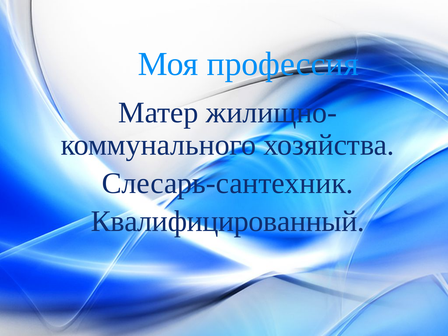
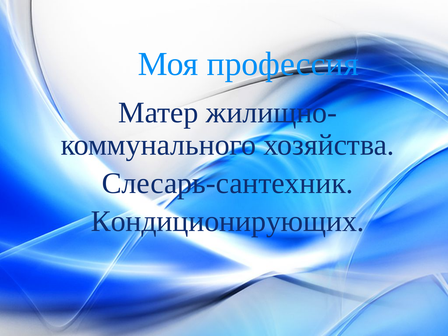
Квалифицированный: Квалифицированный -> Кондиционирующих
